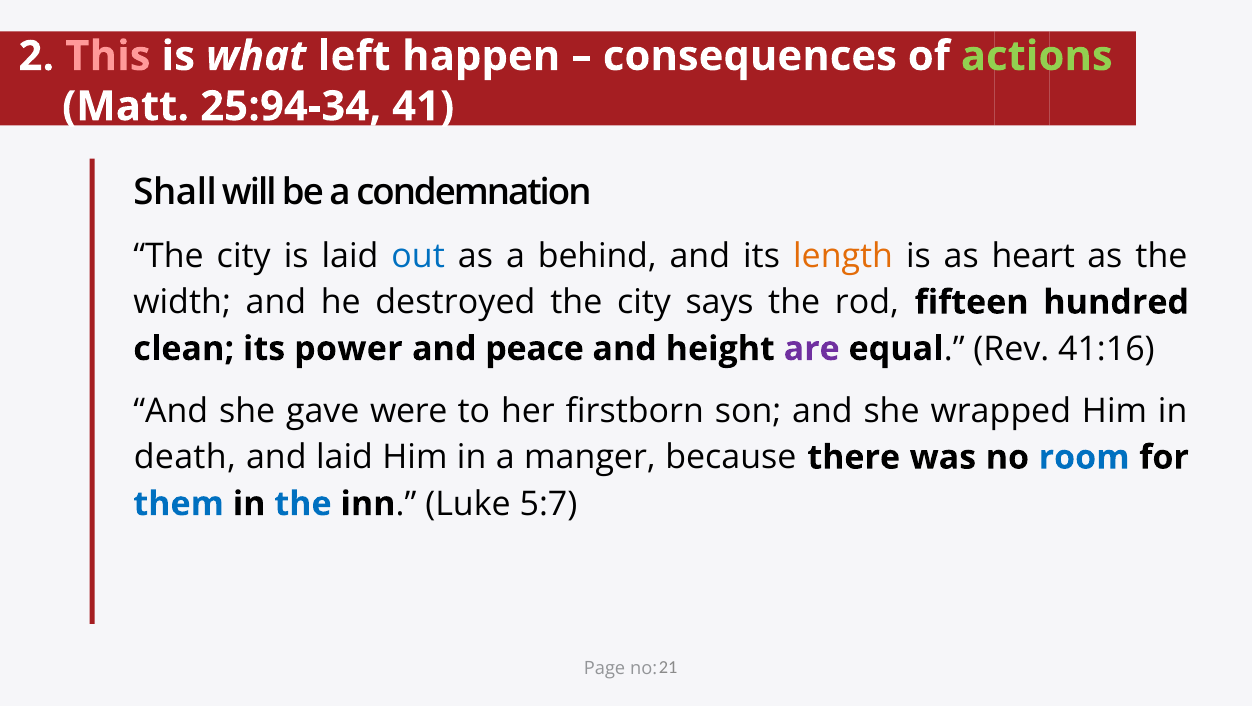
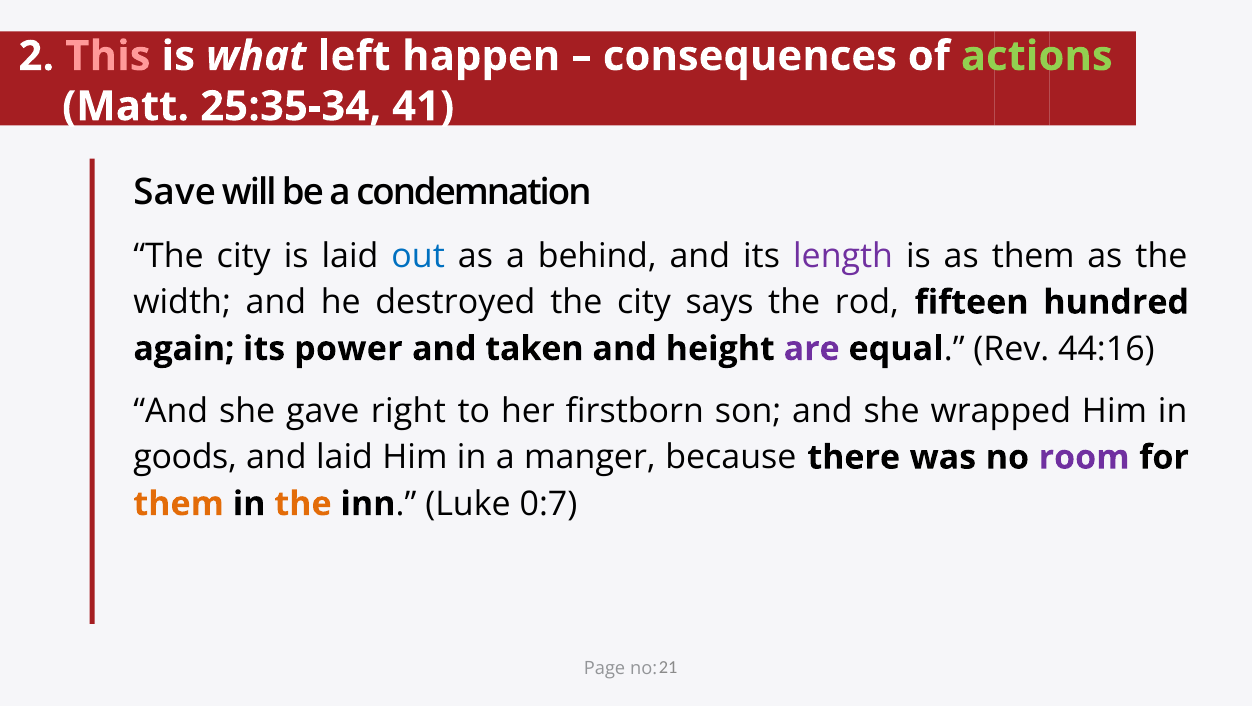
25:94-34: 25:94-34 -> 25:35-34
Shall: Shall -> Save
length colour: orange -> purple
as heart: heart -> them
clean: clean -> again
peace: peace -> taken
41:16: 41:16 -> 44:16
were: were -> right
death: death -> goods
room colour: blue -> purple
them at (179, 504) colour: blue -> orange
the at (303, 504) colour: blue -> orange
5:7: 5:7 -> 0:7
